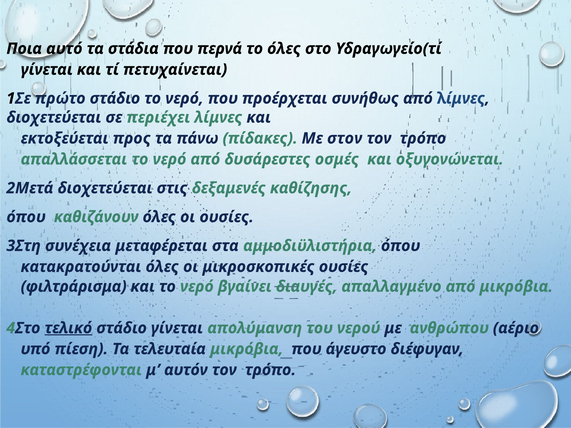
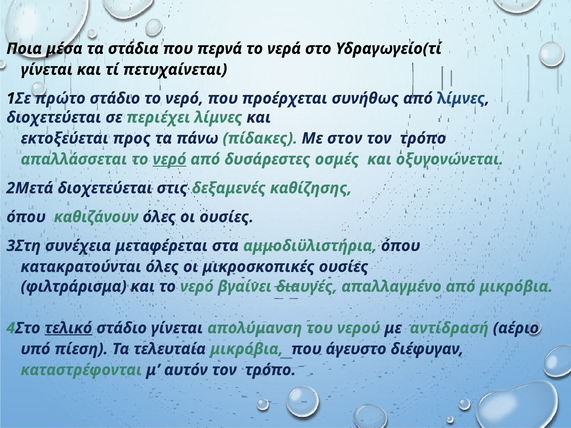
αυτό: αυτό -> μέσα
το όλες: όλες -> νερά
νερό at (170, 159) underline: none -> present
ανθρώπου: ανθρώπου -> αντίδρασή
